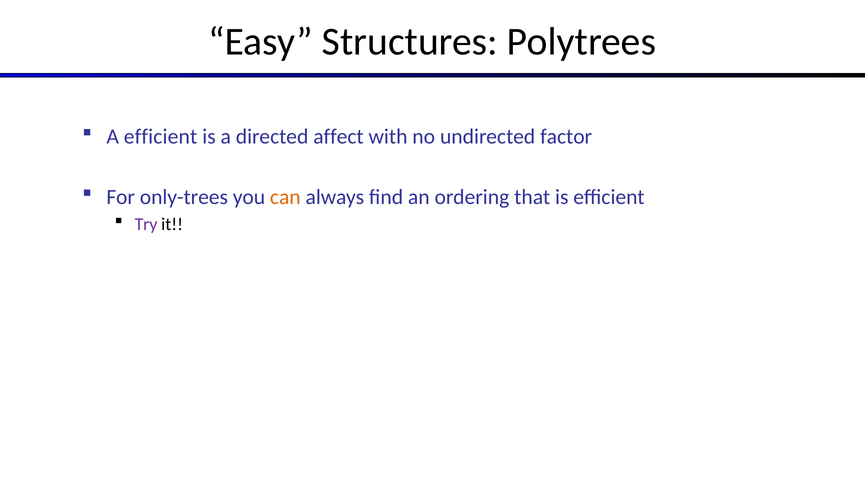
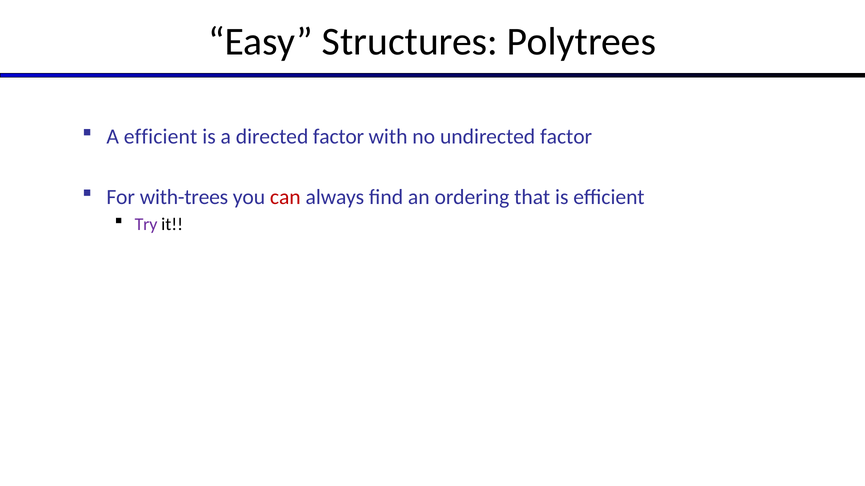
directed affect: affect -> factor
only-trees: only-trees -> with-trees
can colour: orange -> red
